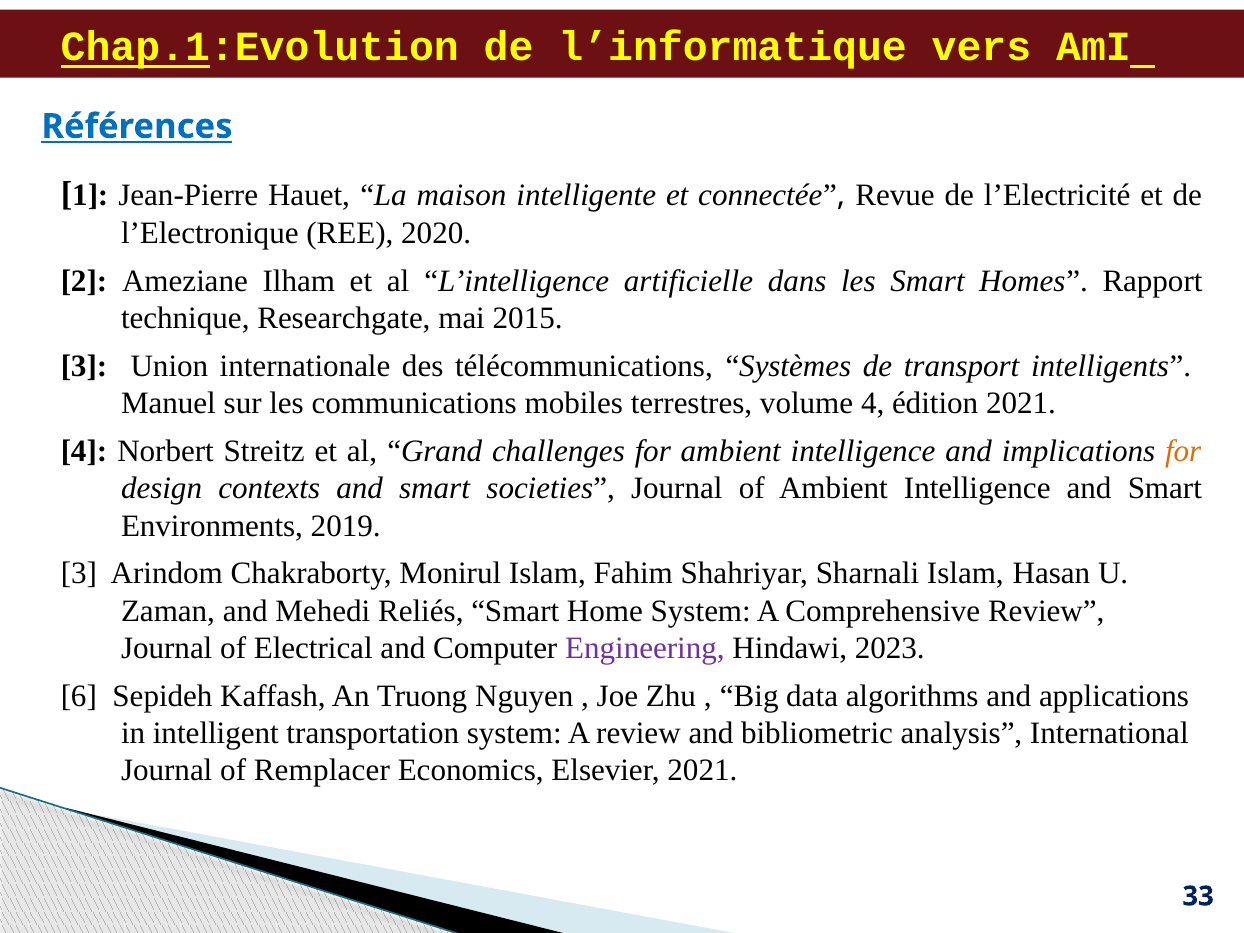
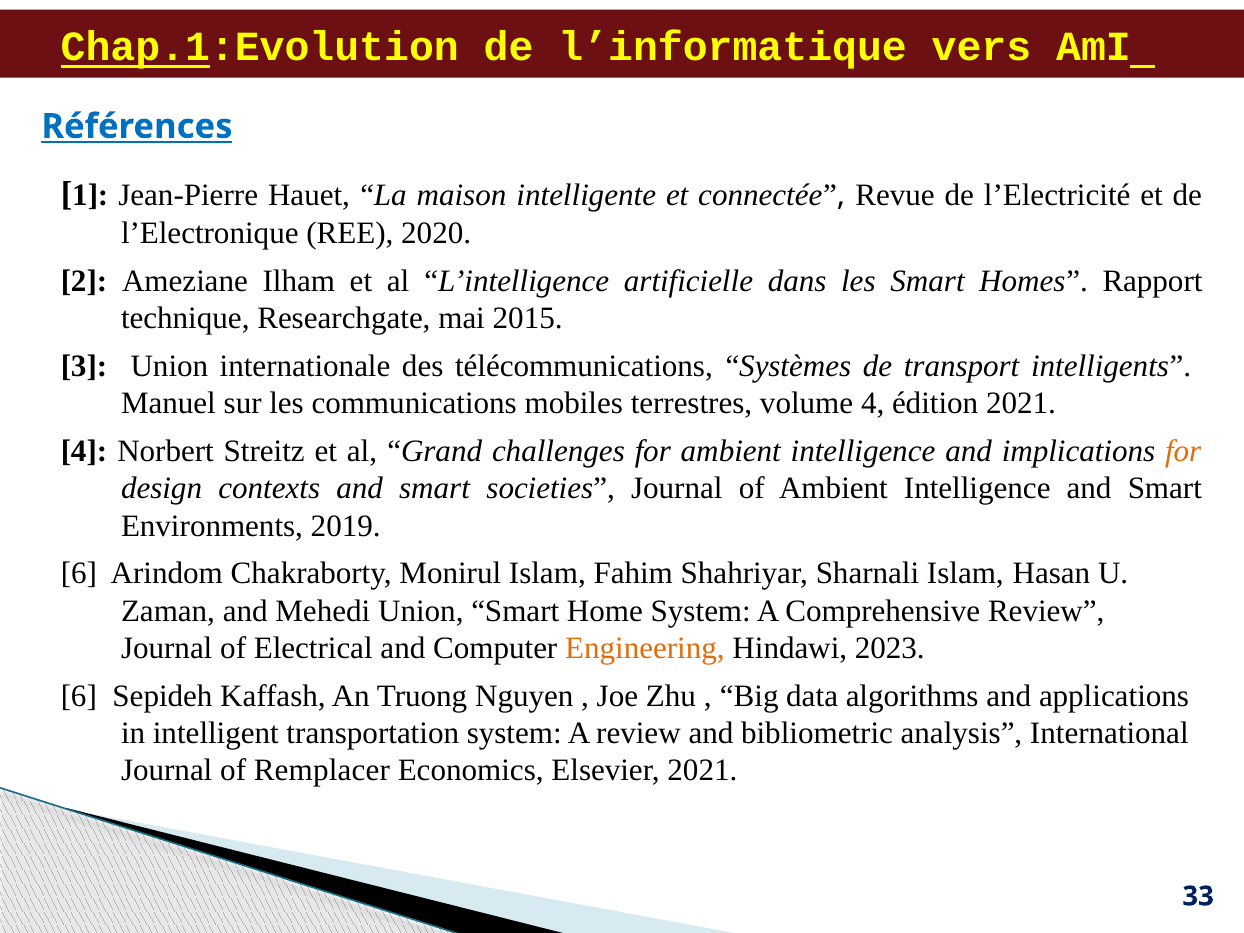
3 at (79, 574): 3 -> 6
Mehedi Reliés: Reliés -> Union
Engineering colour: purple -> orange
